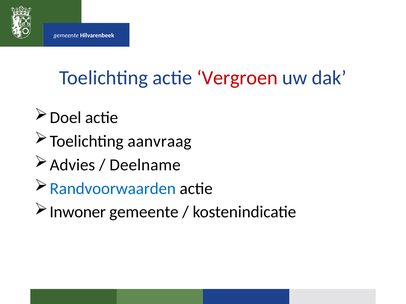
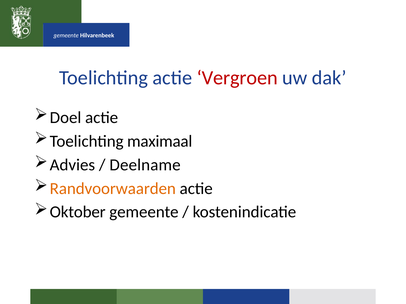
aanvraag: aanvraag -> maximaal
Randvoorwaarden colour: blue -> orange
Inwoner: Inwoner -> Oktober
